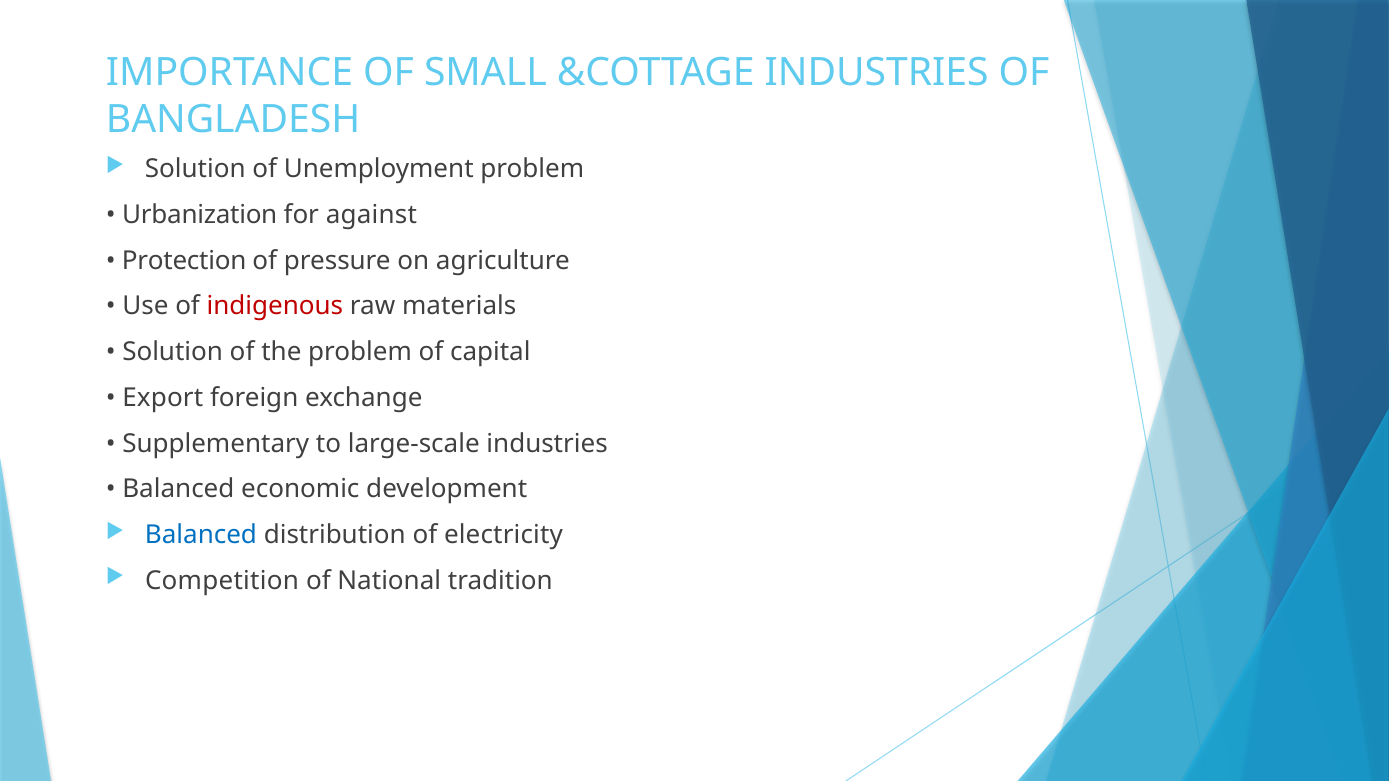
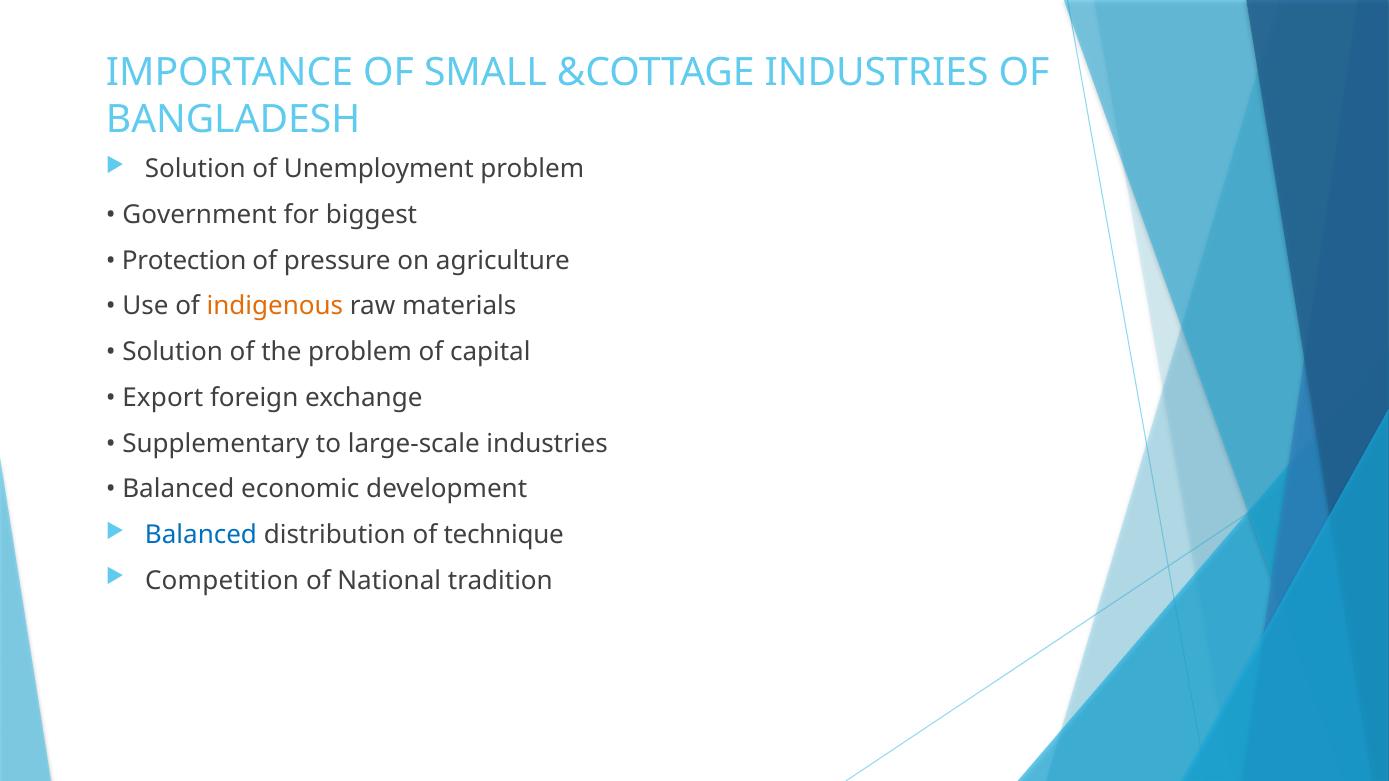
Urbanization: Urbanization -> Government
against: against -> biggest
indigenous colour: red -> orange
electricity: electricity -> technique
